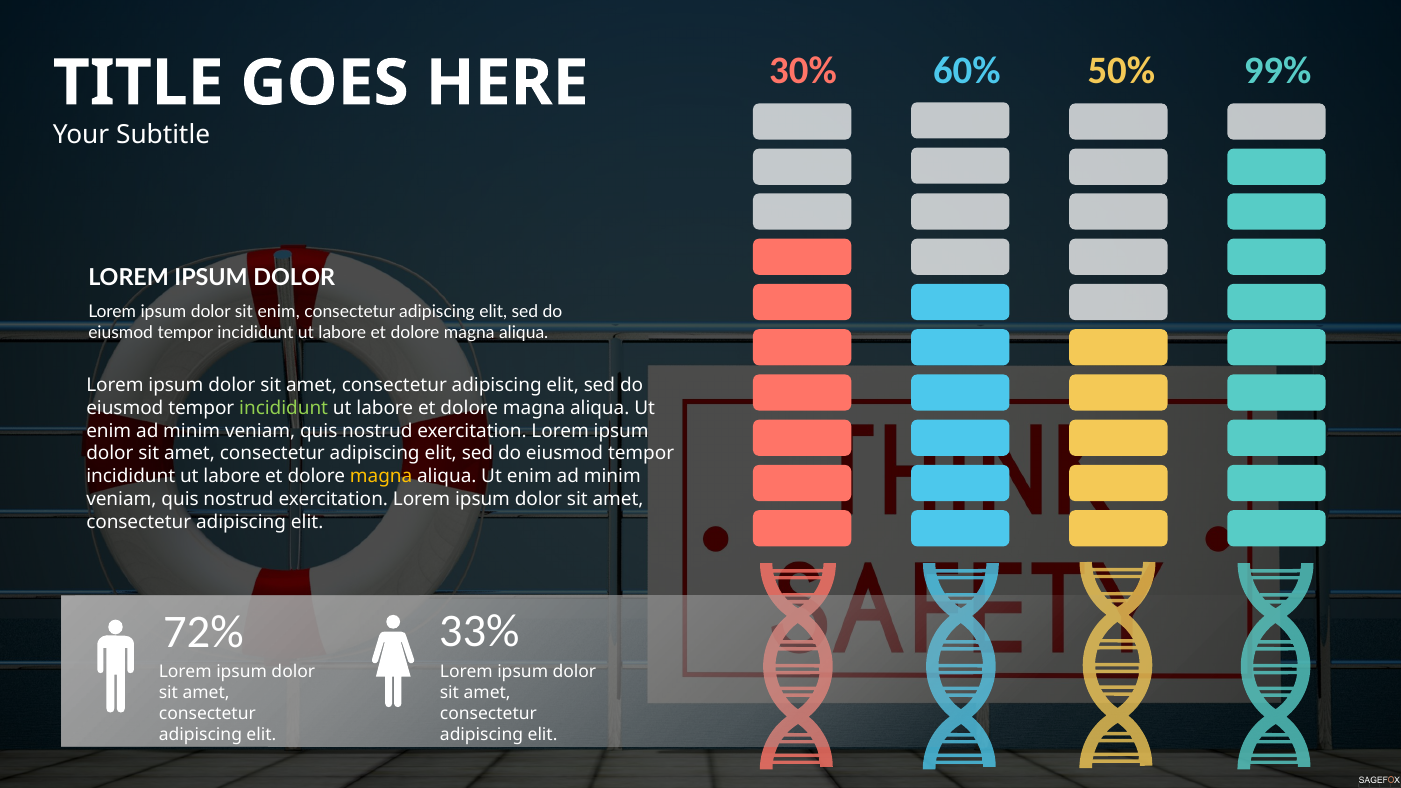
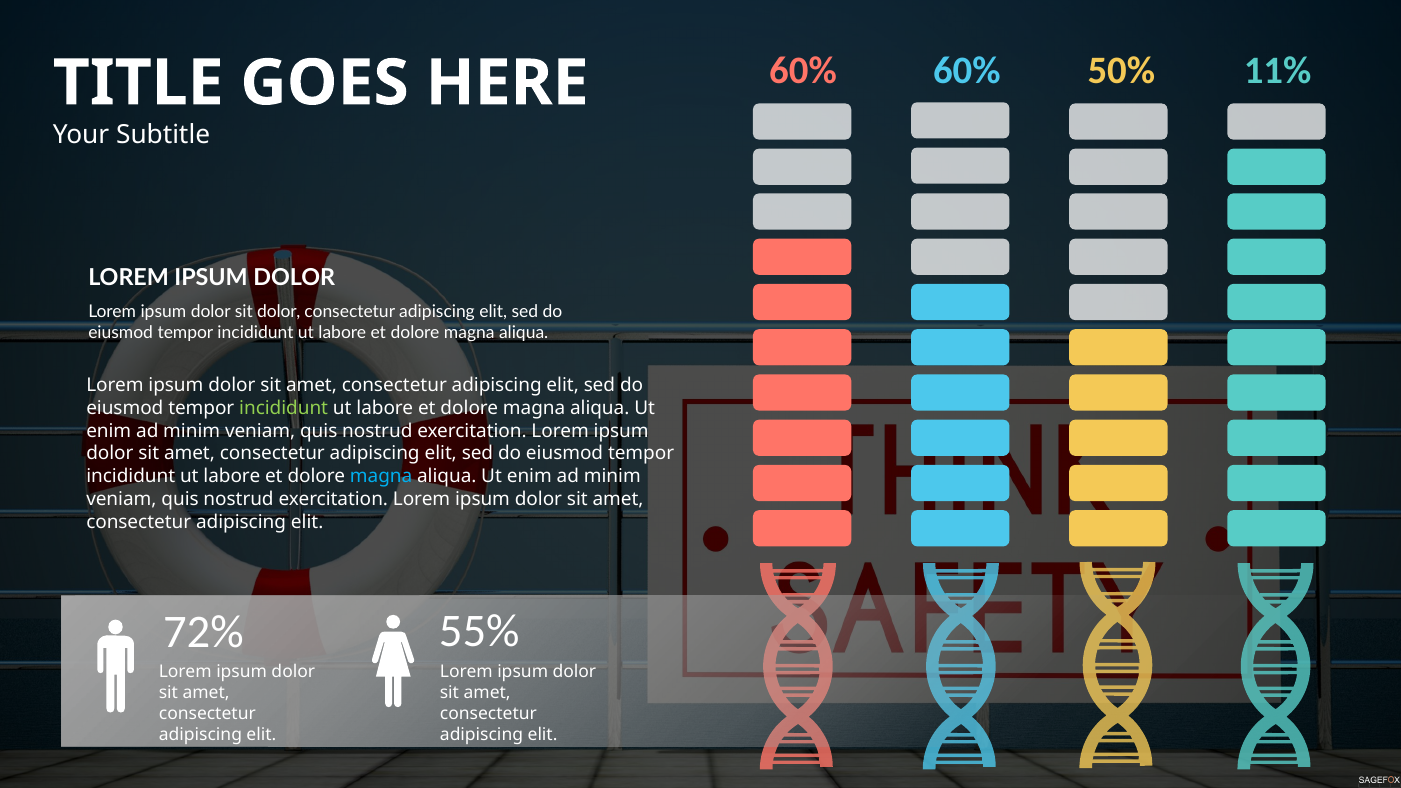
30% at (803, 70): 30% -> 60%
99%: 99% -> 11%
sit enim: enim -> dolor
magna at (381, 476) colour: yellow -> light blue
33%: 33% -> 55%
